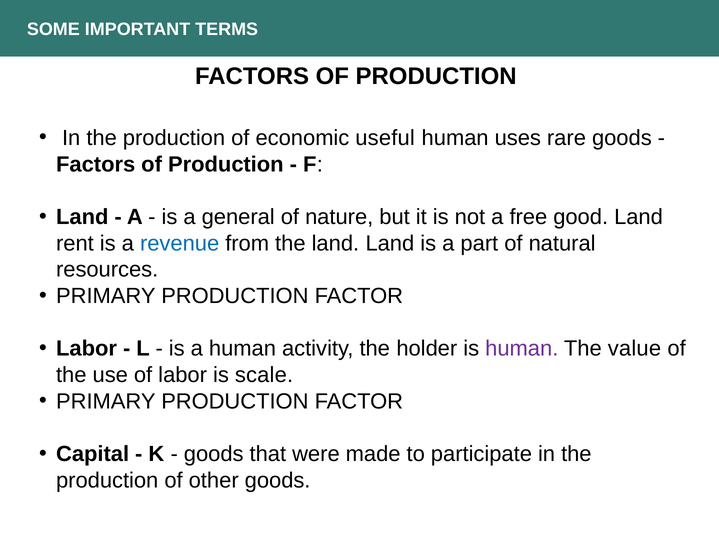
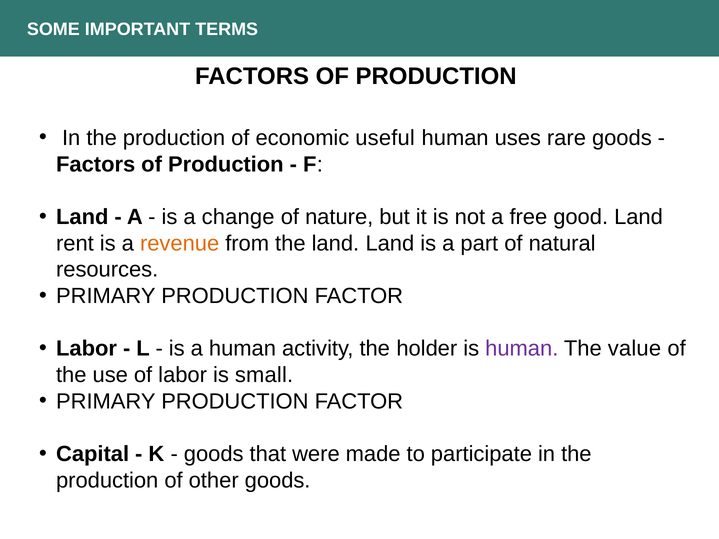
general: general -> change
revenue colour: blue -> orange
scale: scale -> small
